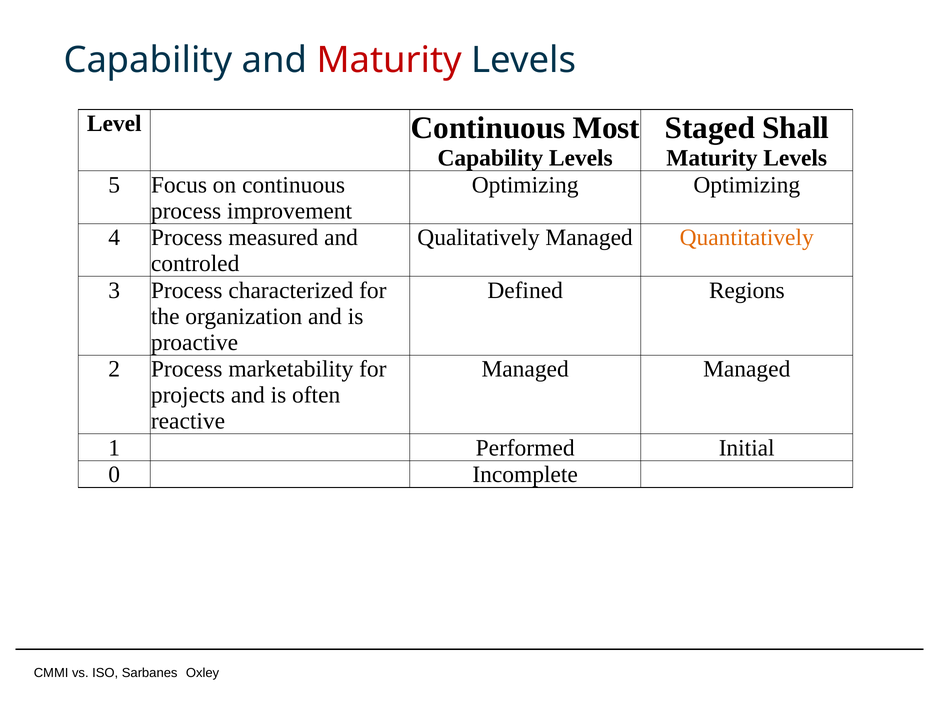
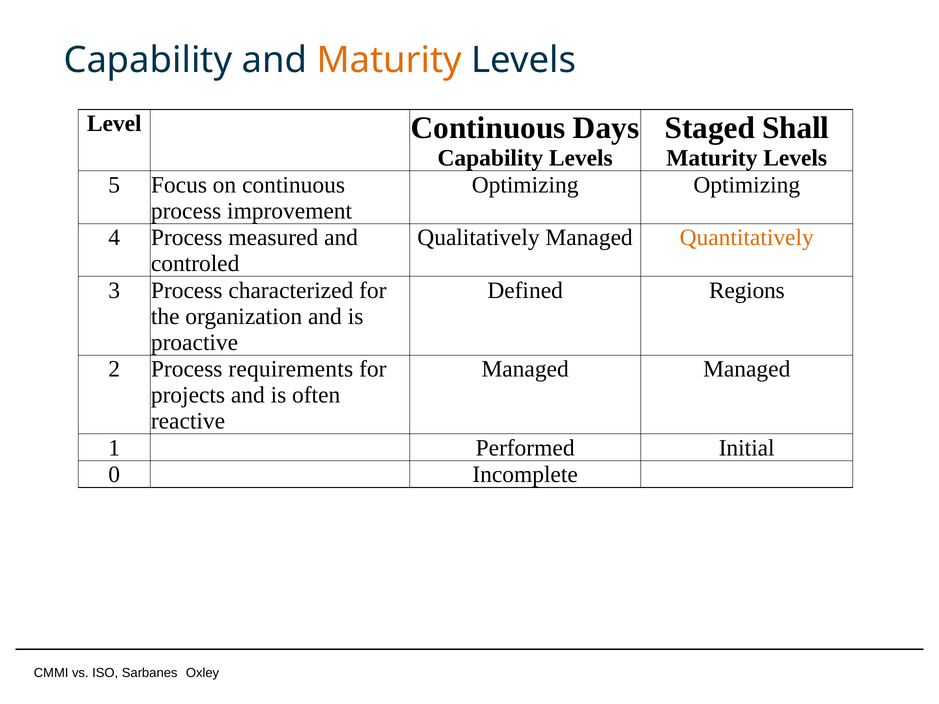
Maturity at (389, 60) colour: red -> orange
Most: Most -> Days
marketability: marketability -> requirements
